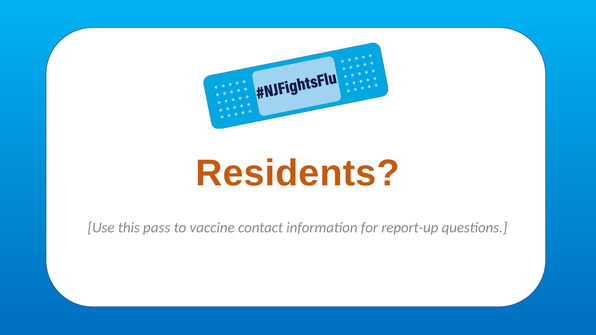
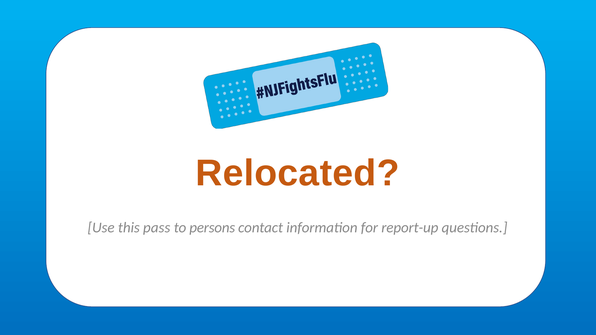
Residents: Residents -> Relocated
vaccine: vaccine -> persons
